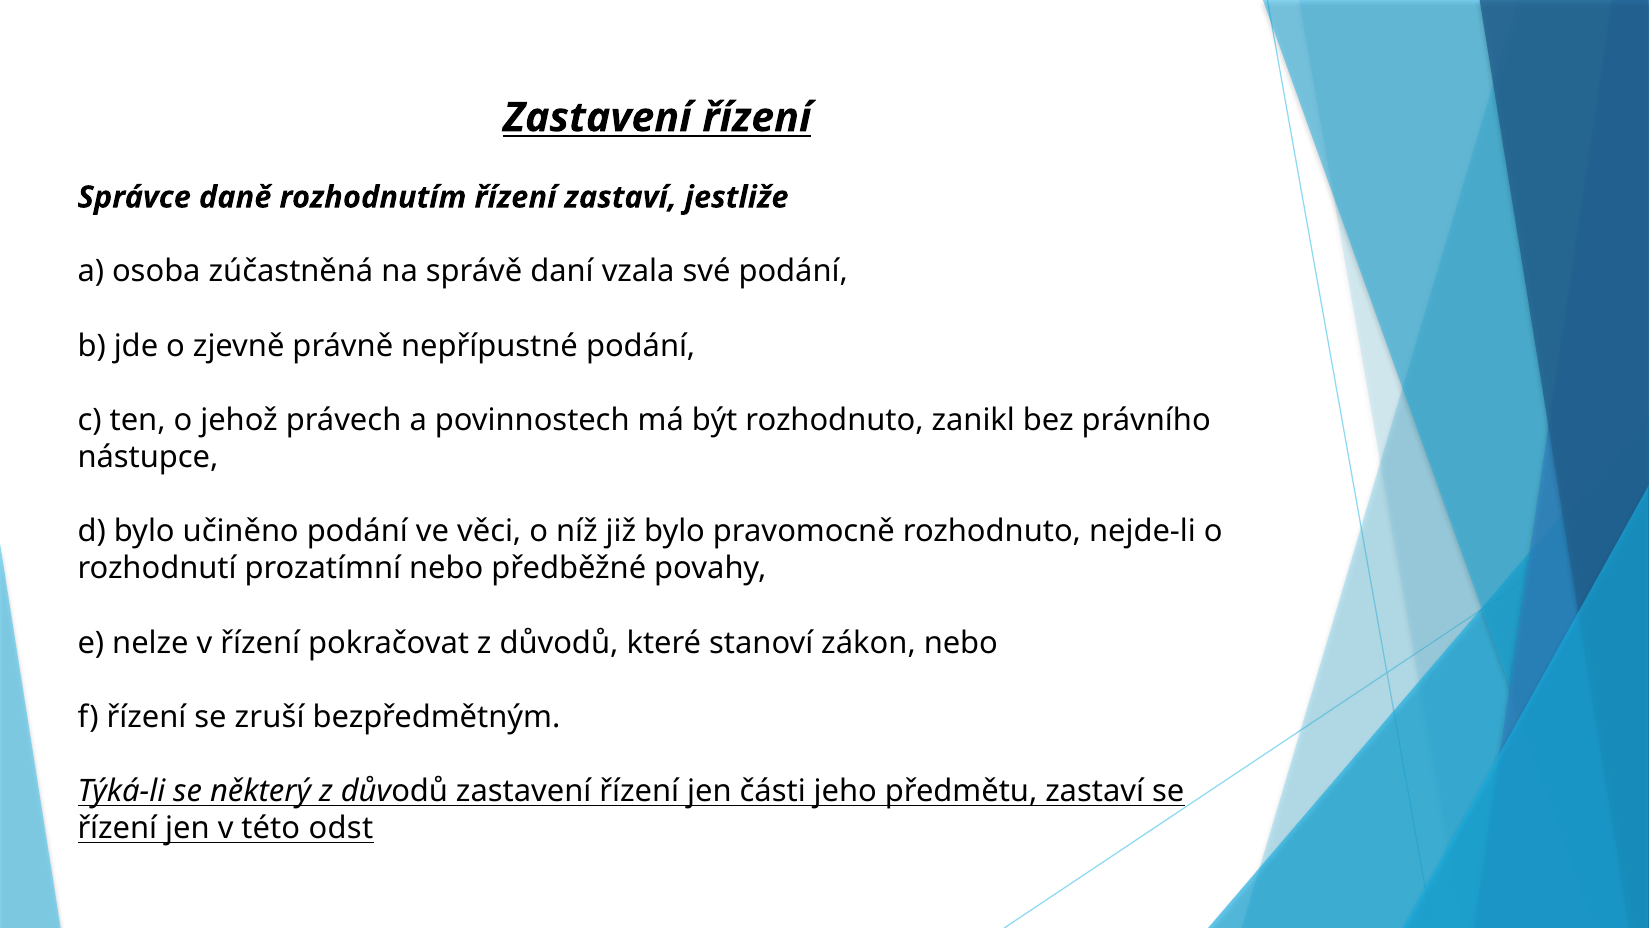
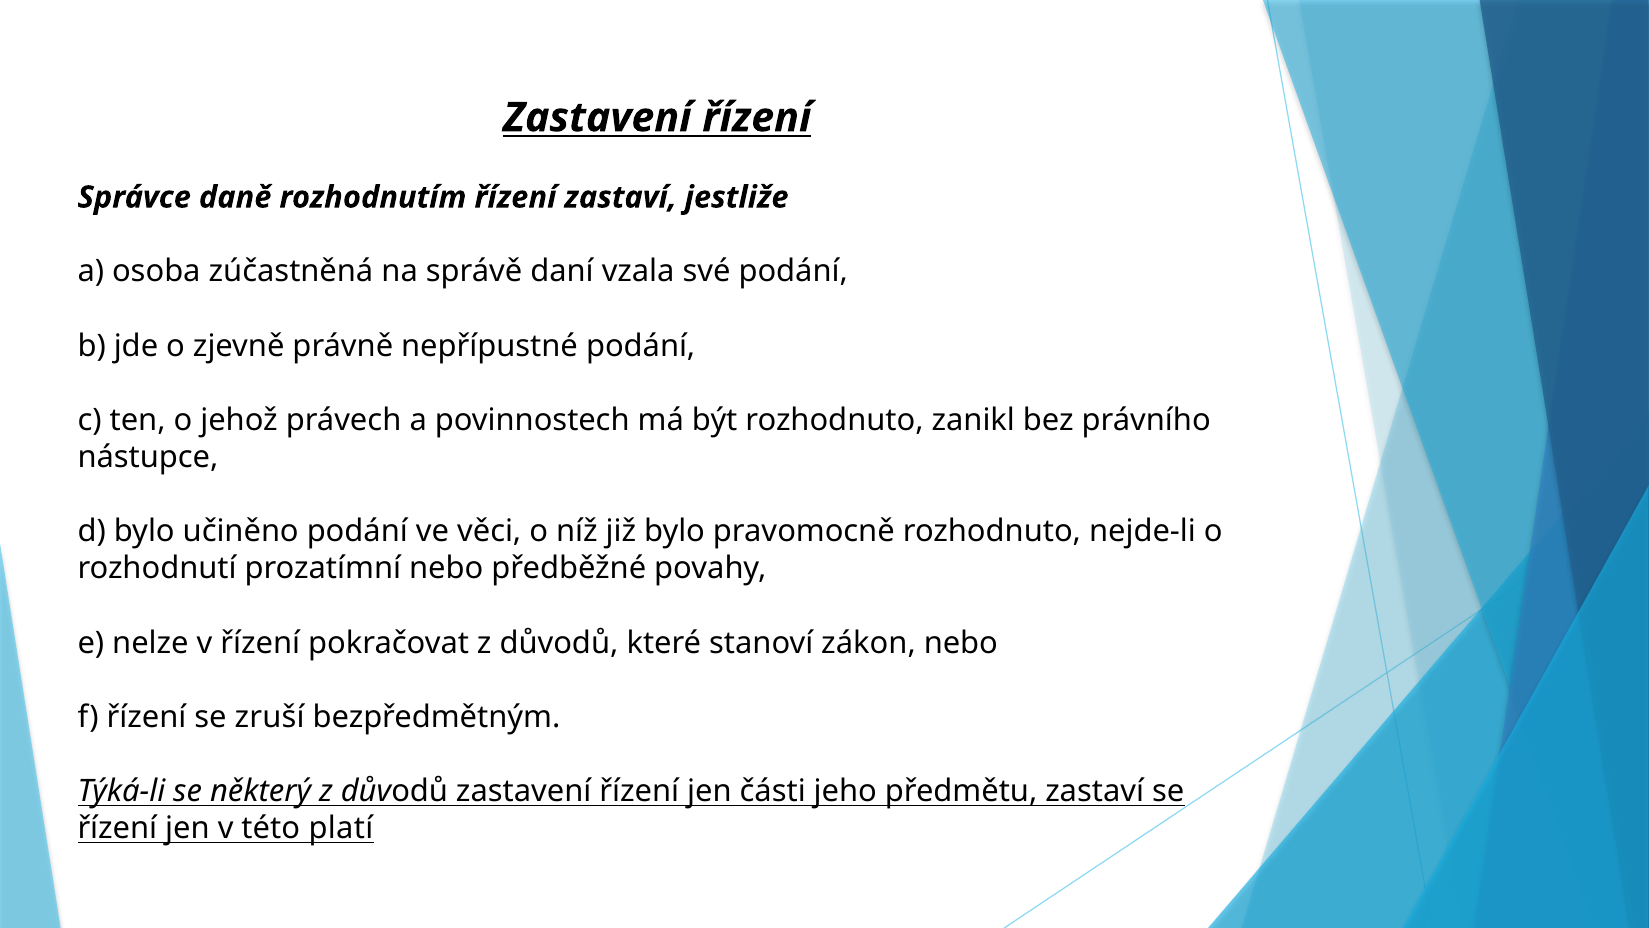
odst: odst -> platí
